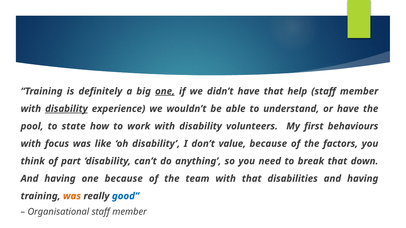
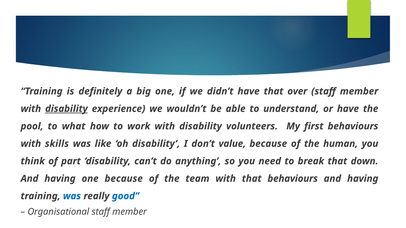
one at (165, 91) underline: present -> none
help: help -> over
state: state -> what
focus: focus -> skills
factors: factors -> human
that disabilities: disabilities -> behaviours
was at (72, 196) colour: orange -> blue
